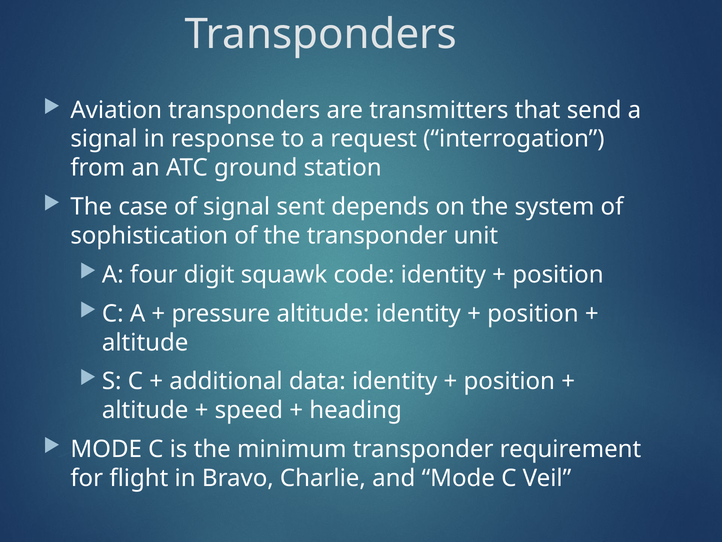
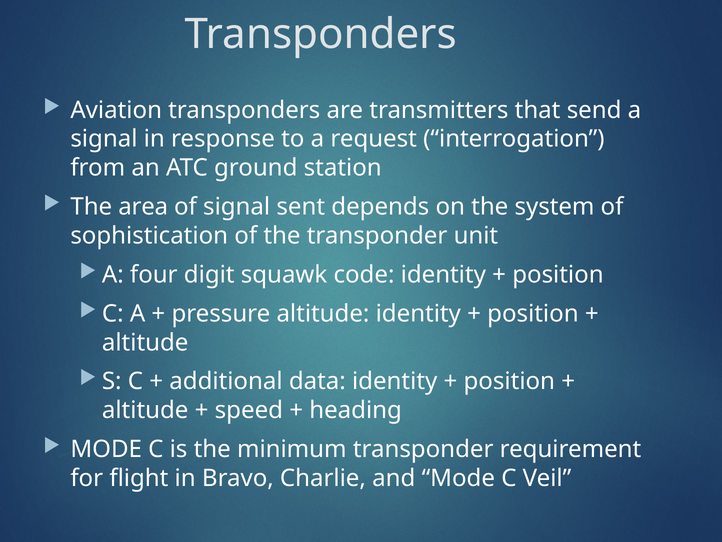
case: case -> area
